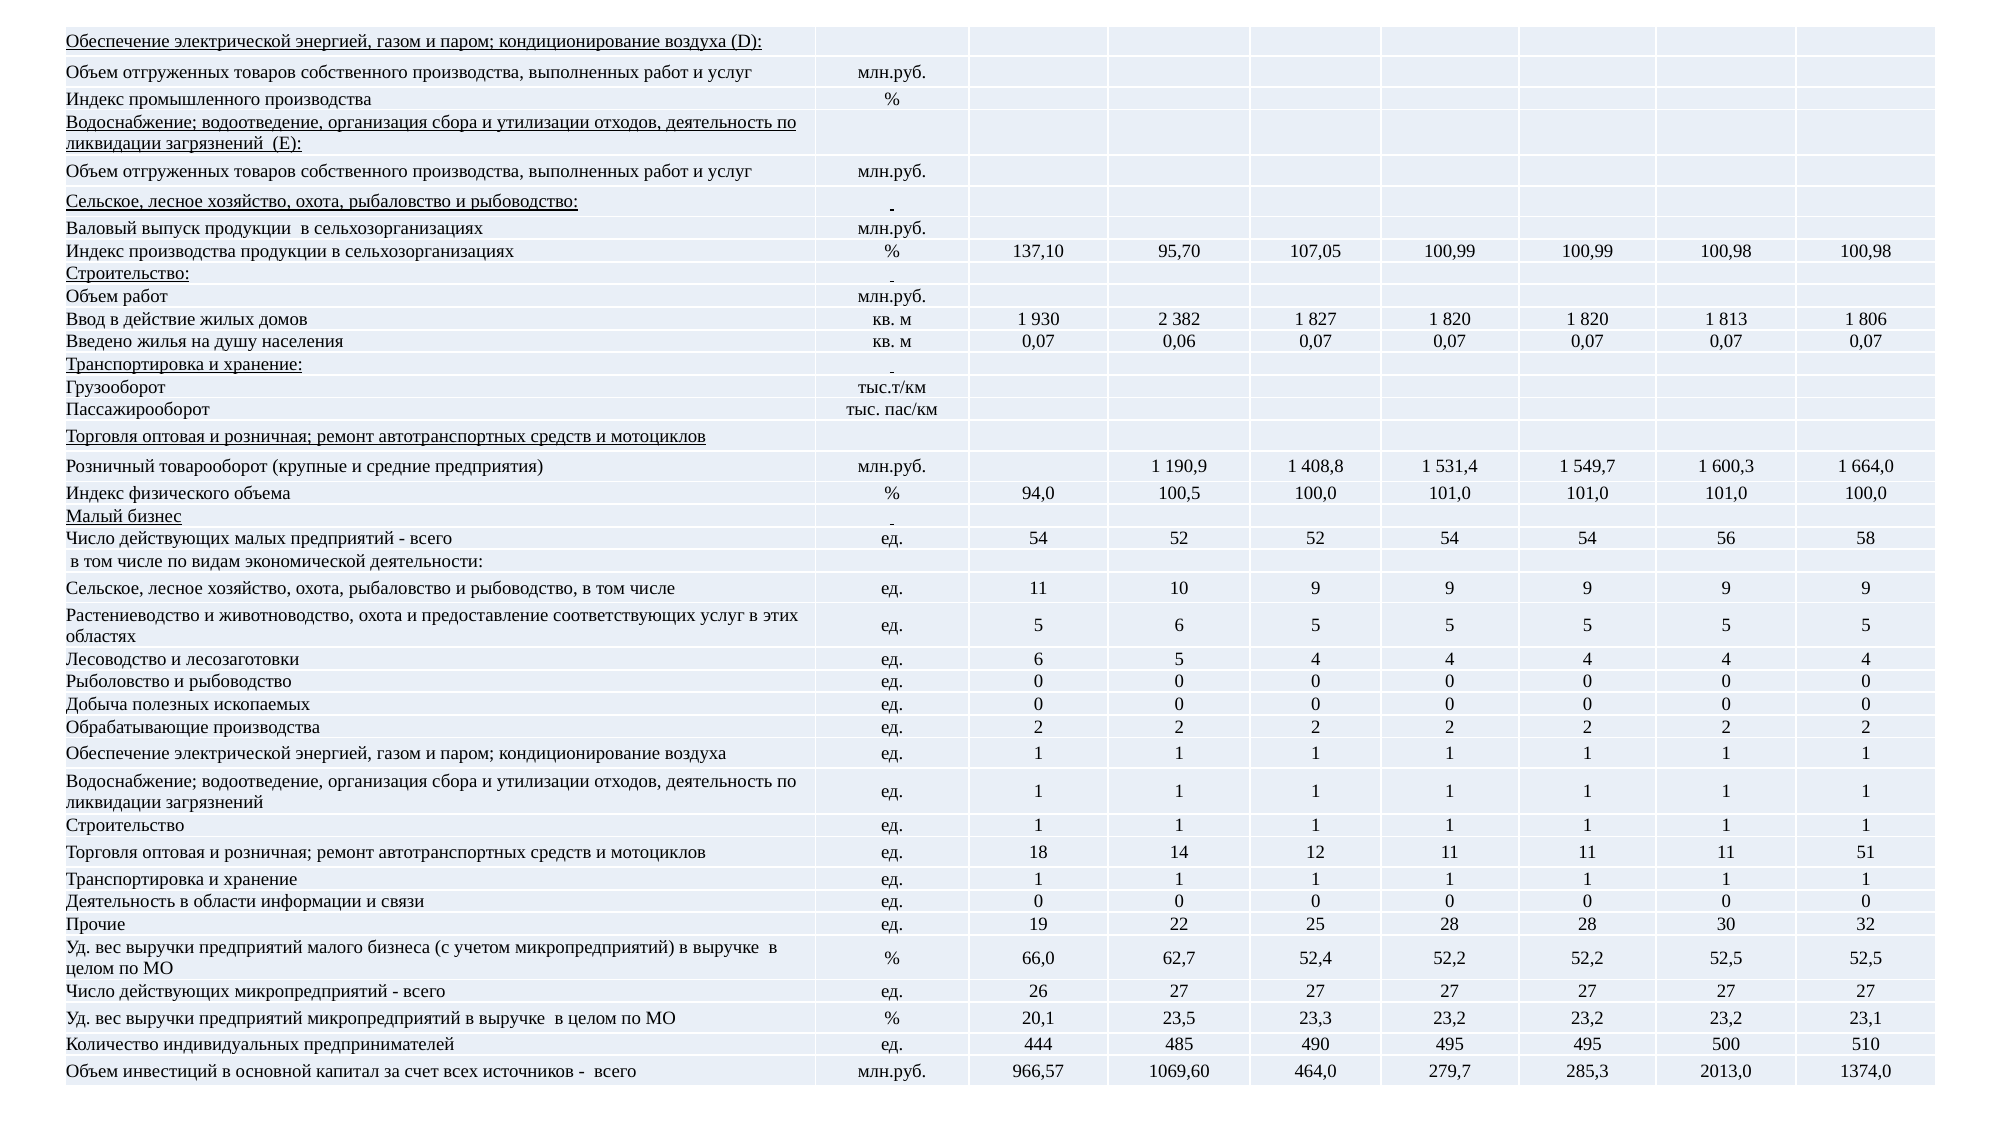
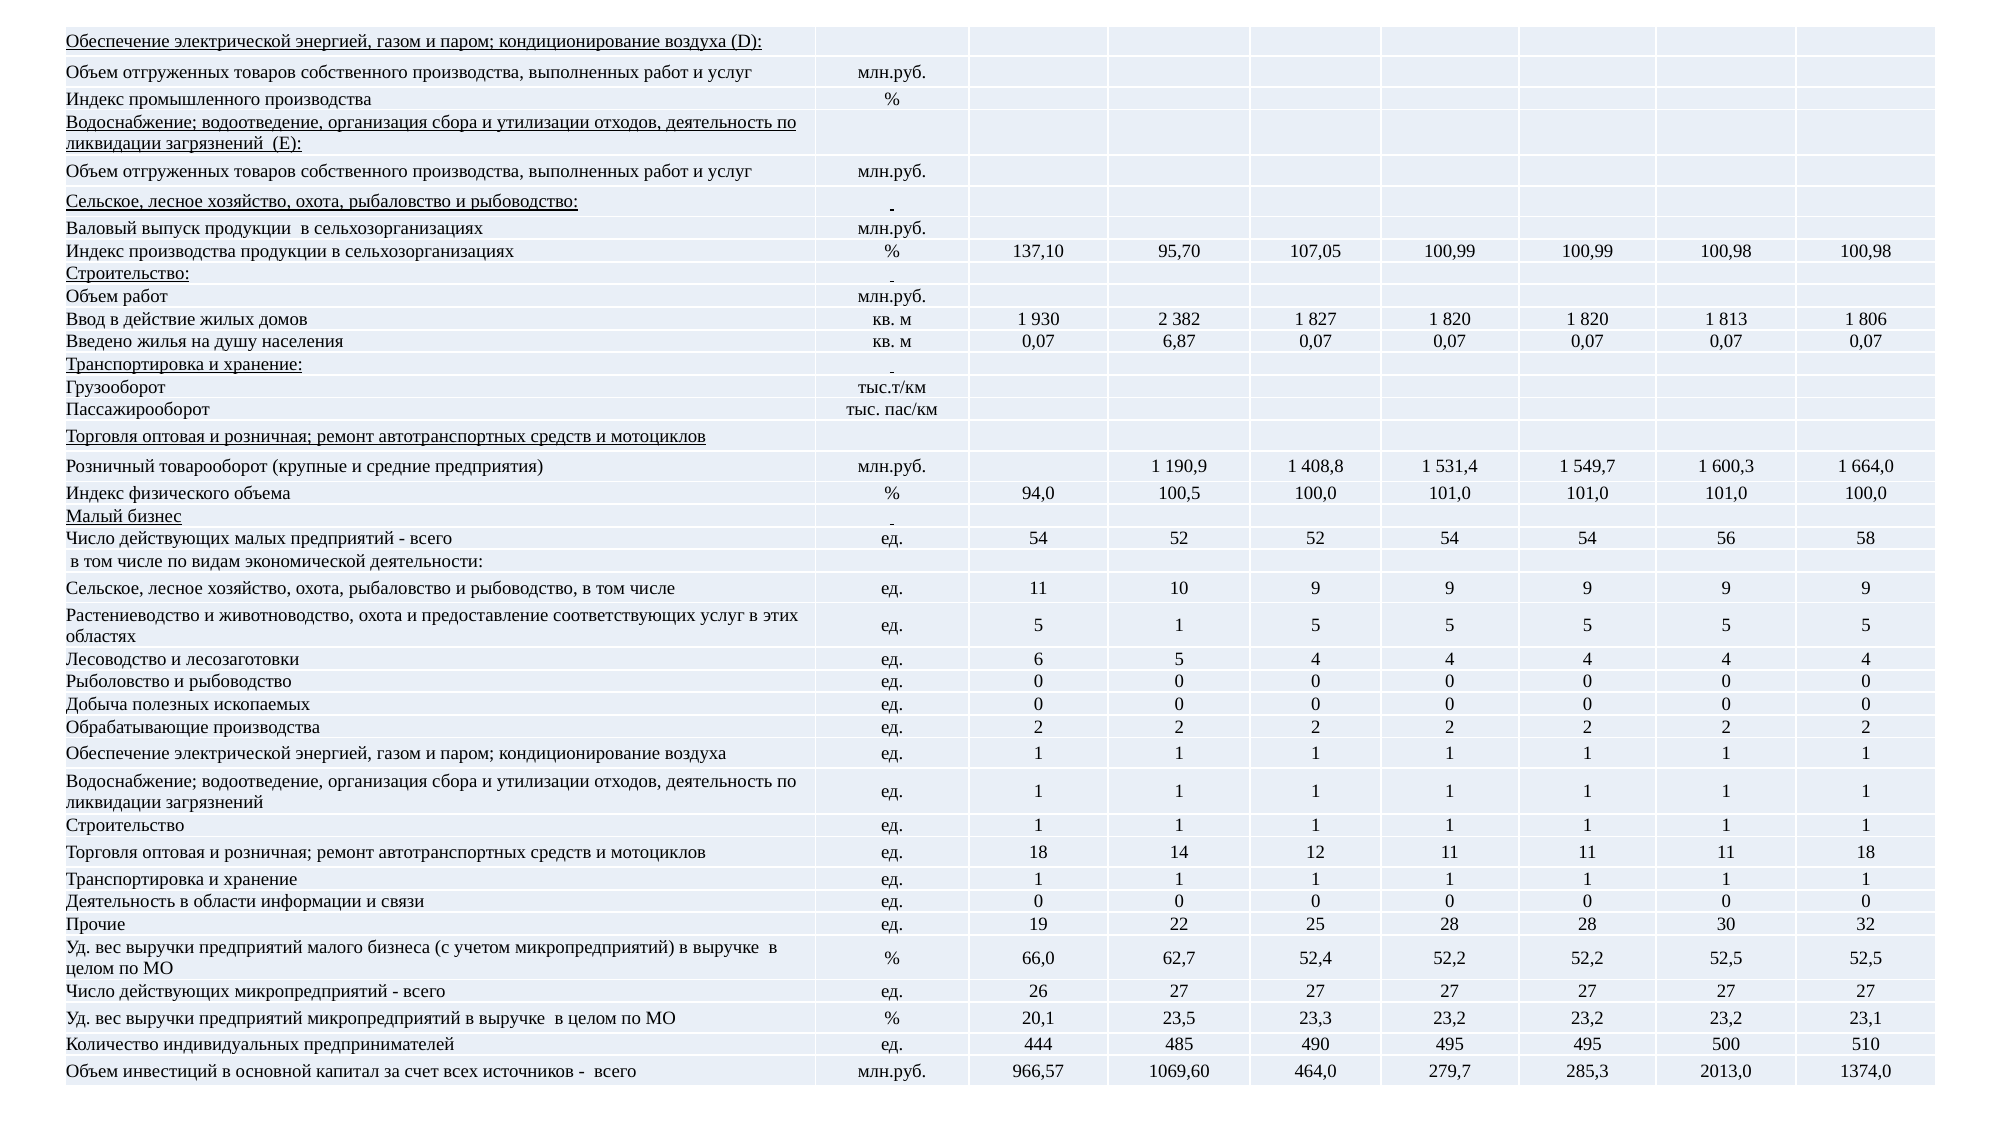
0,06: 0,06 -> 6,87
5 6: 6 -> 1
11 51: 51 -> 18
